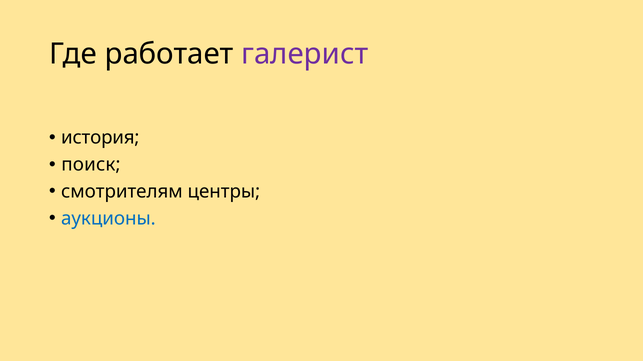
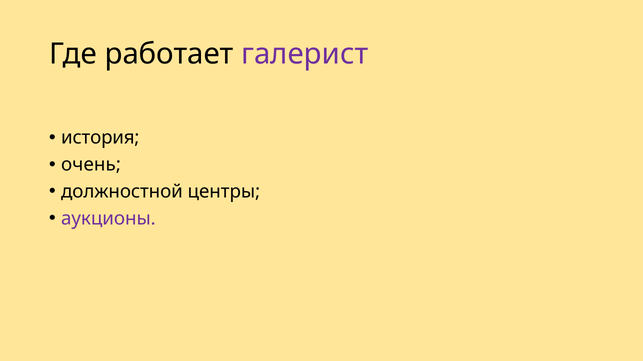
поиск: поиск -> очень
смотрителям: смотрителям -> должностной
аукционы colour: blue -> purple
